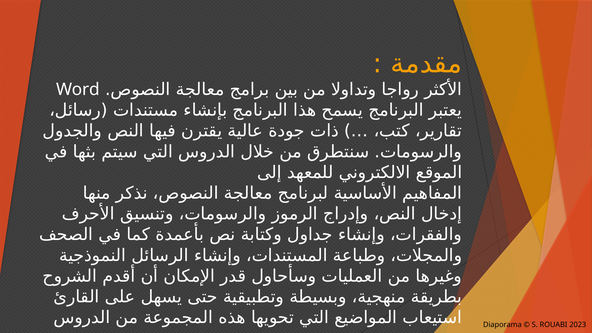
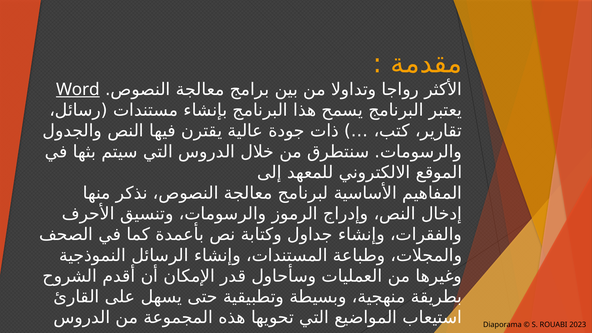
Word underline: none -> present
